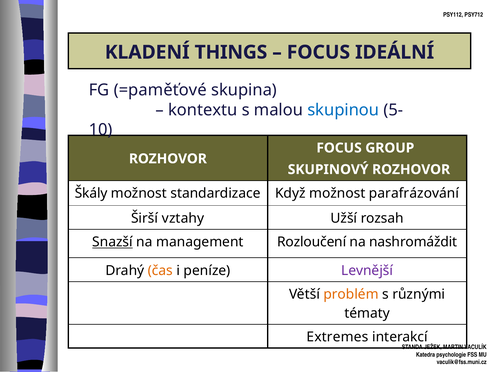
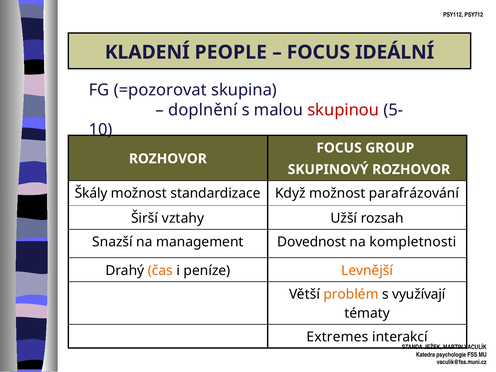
THINGS: THINGS -> PEOPLE
=paměťové: =paměťové -> =pozorovat
kontextu: kontextu -> doplnění
skupinou colour: blue -> red
Snazší underline: present -> none
Rozloučení: Rozloučení -> Dovednost
nashromáždit: nashromáždit -> kompletnosti
Levnější colour: purple -> orange
různými: různými -> využívají
